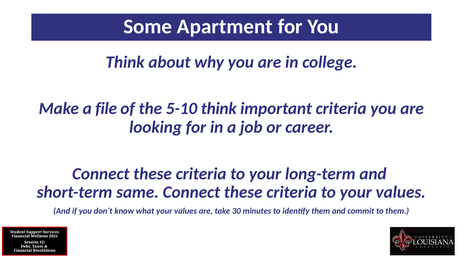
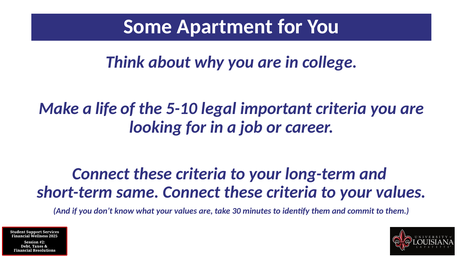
file: file -> life
5-10 think: think -> legal
